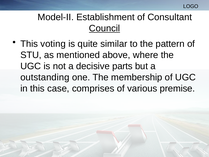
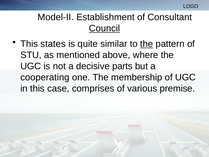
voting: voting -> states
the at (147, 44) underline: none -> present
outstanding: outstanding -> cooperating
